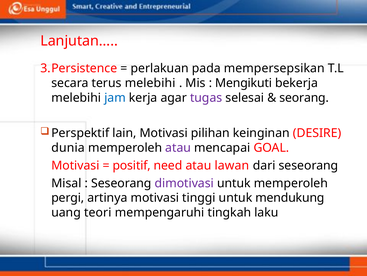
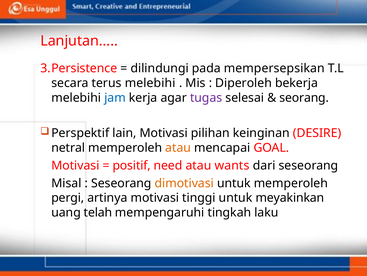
perlakuan: perlakuan -> dilindungi
Mengikuti: Mengikuti -> Diperoleh
dunia: dunia -> netral
atau at (178, 147) colour: purple -> orange
lawan: lawan -> wants
dimotivasi colour: purple -> orange
mendukung: mendukung -> meyakinkan
teori: teori -> telah
